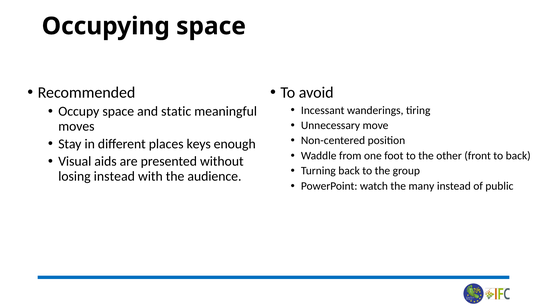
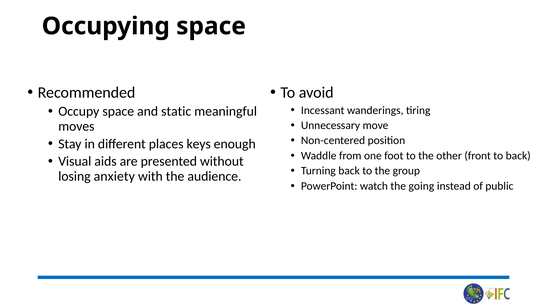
losing instead: instead -> anxiety
many: many -> going
